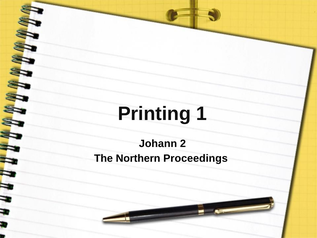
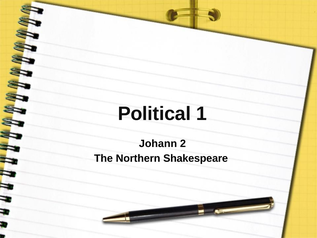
Printing: Printing -> Political
Proceedings: Proceedings -> Shakespeare
